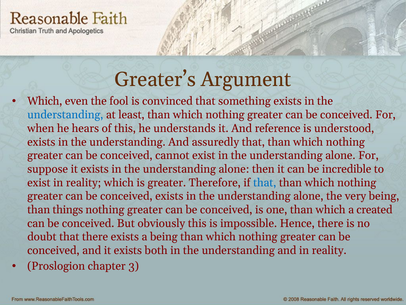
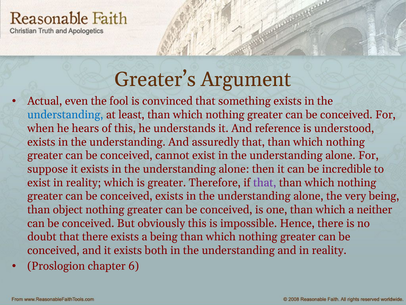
Which at (45, 101): Which -> Actual
that at (265, 182) colour: blue -> purple
things: things -> object
created: created -> neither
3: 3 -> 6
